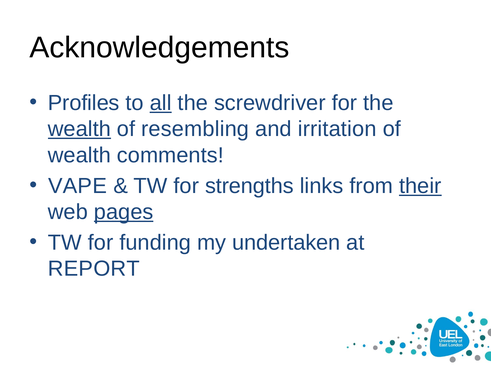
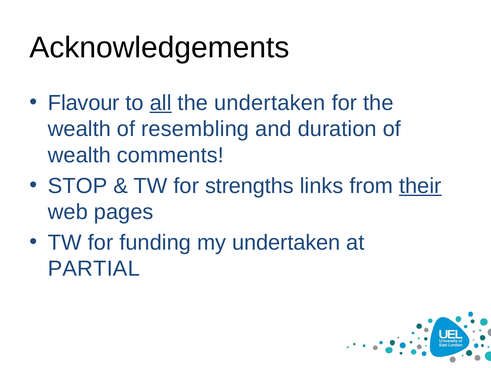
Profiles: Profiles -> Flavour
the screwdriver: screwdriver -> undertaken
wealth at (79, 129) underline: present -> none
irritation: irritation -> duration
VAPE: VAPE -> STOP
pages underline: present -> none
REPORT: REPORT -> PARTIAL
